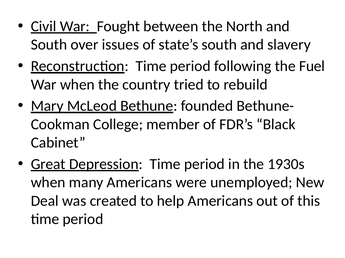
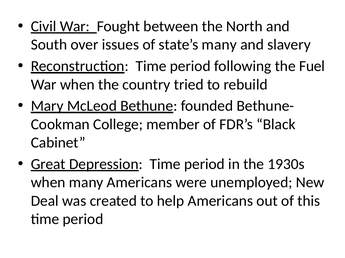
state’s south: south -> many
